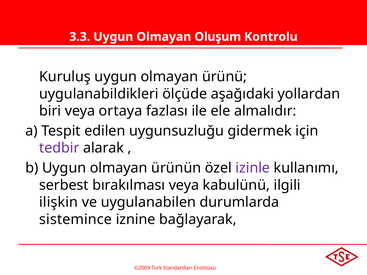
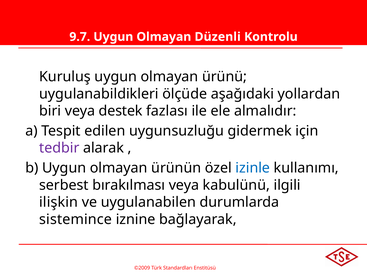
3.3: 3.3 -> 9.7
Oluşum: Oluşum -> Düzenli
ortaya: ortaya -> destek
izinle colour: purple -> blue
